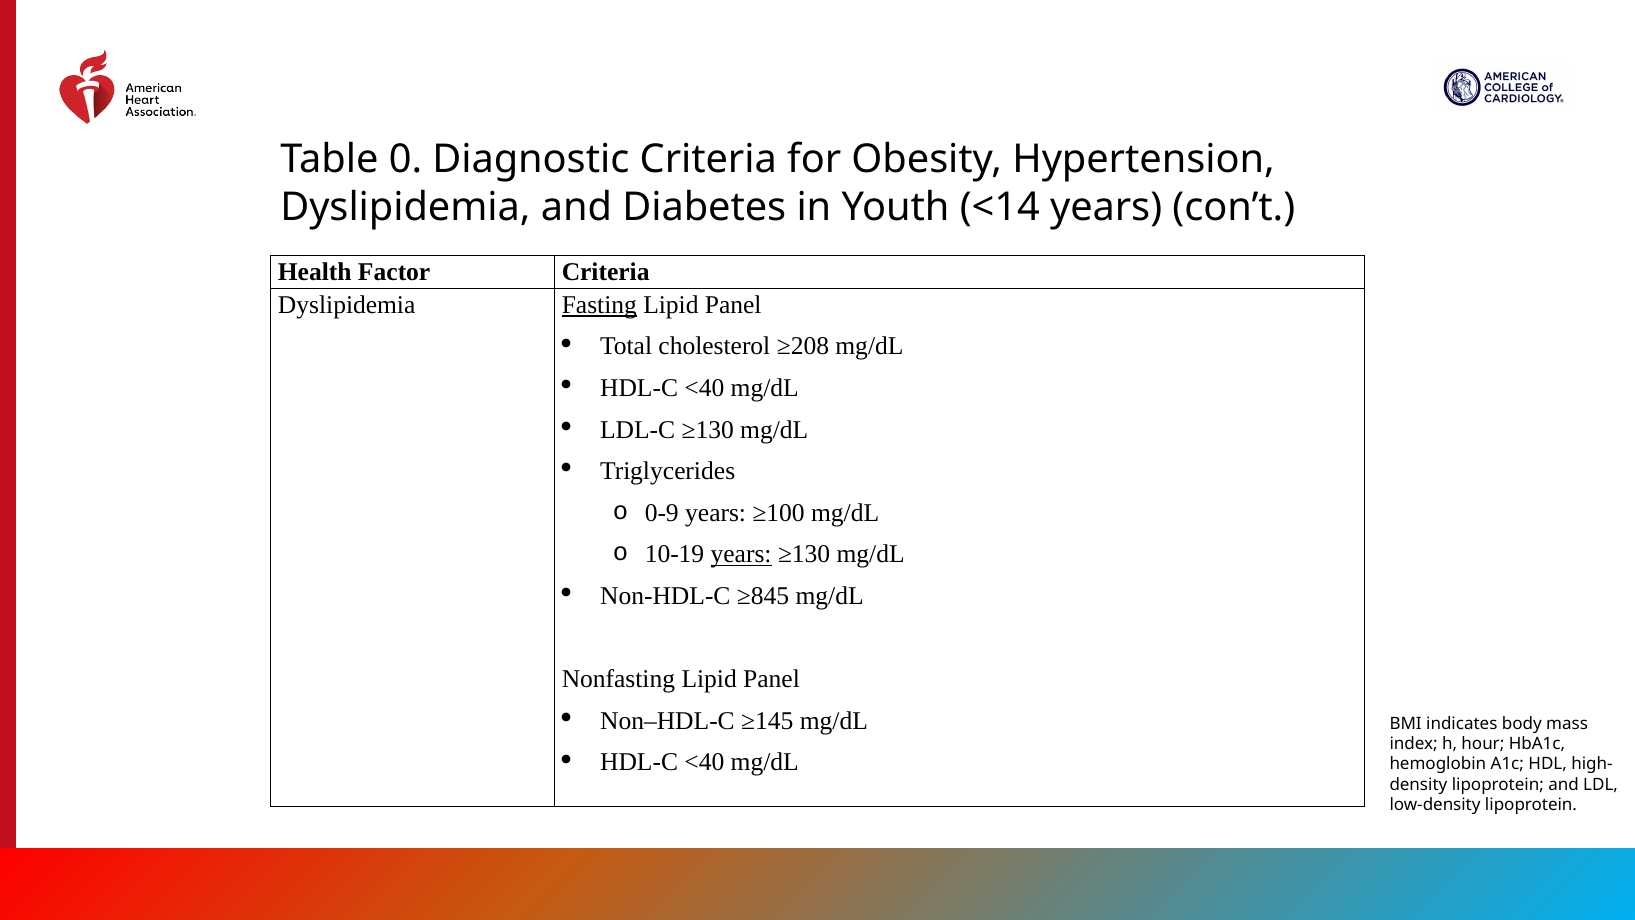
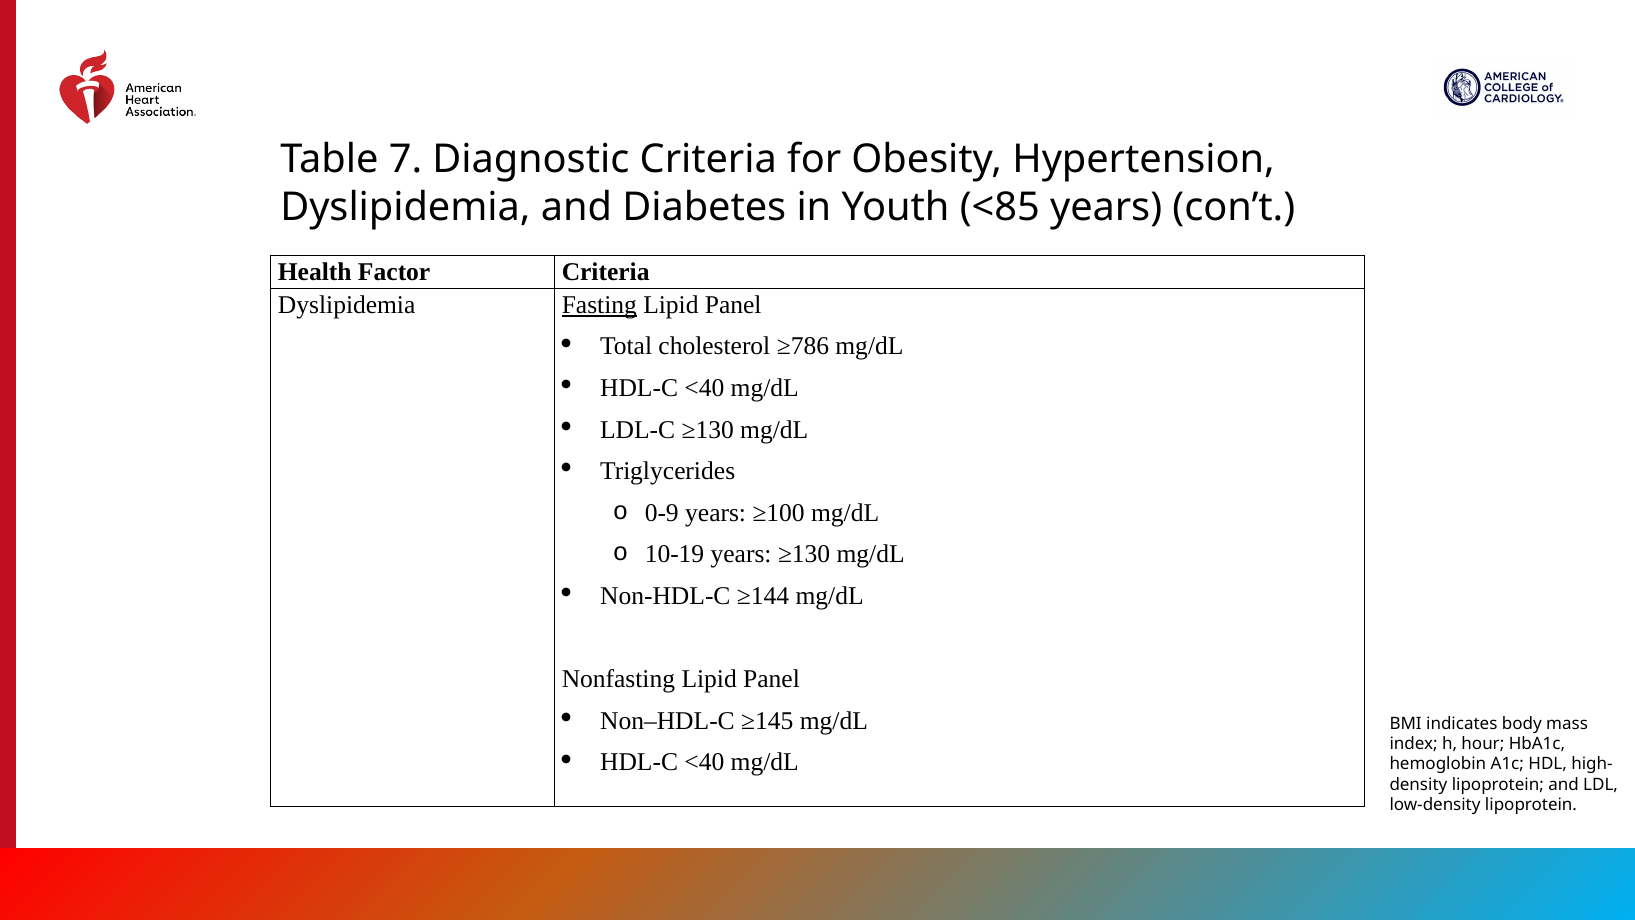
0: 0 -> 7
<14: <14 -> <85
≥208: ≥208 -> ≥786
years at (741, 554) underline: present -> none
≥845: ≥845 -> ≥144
